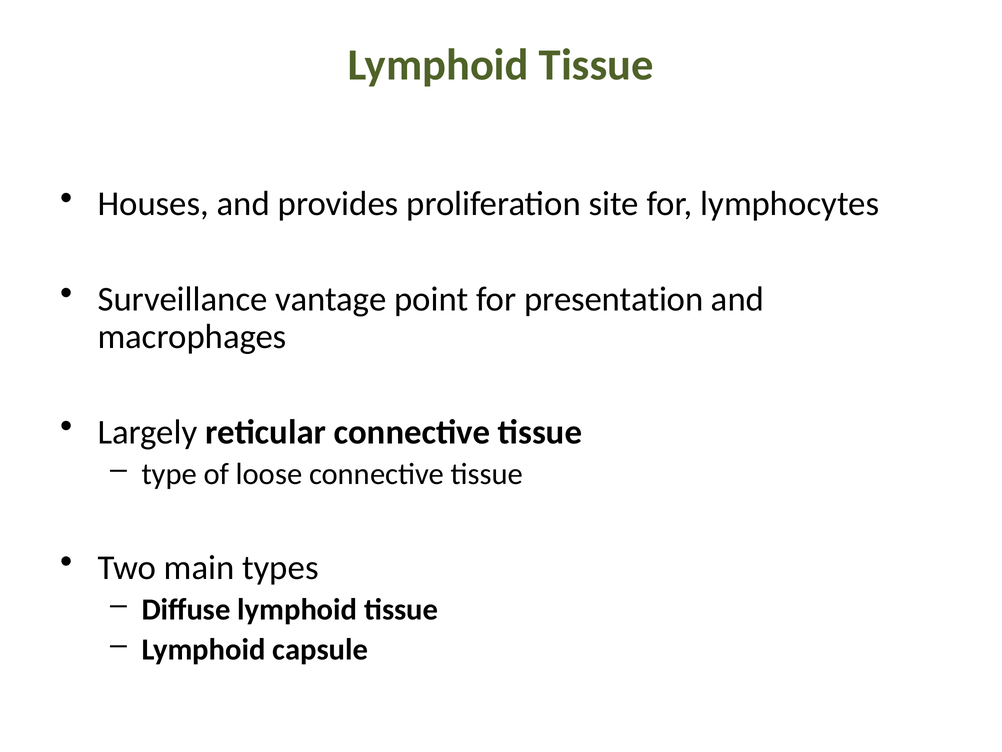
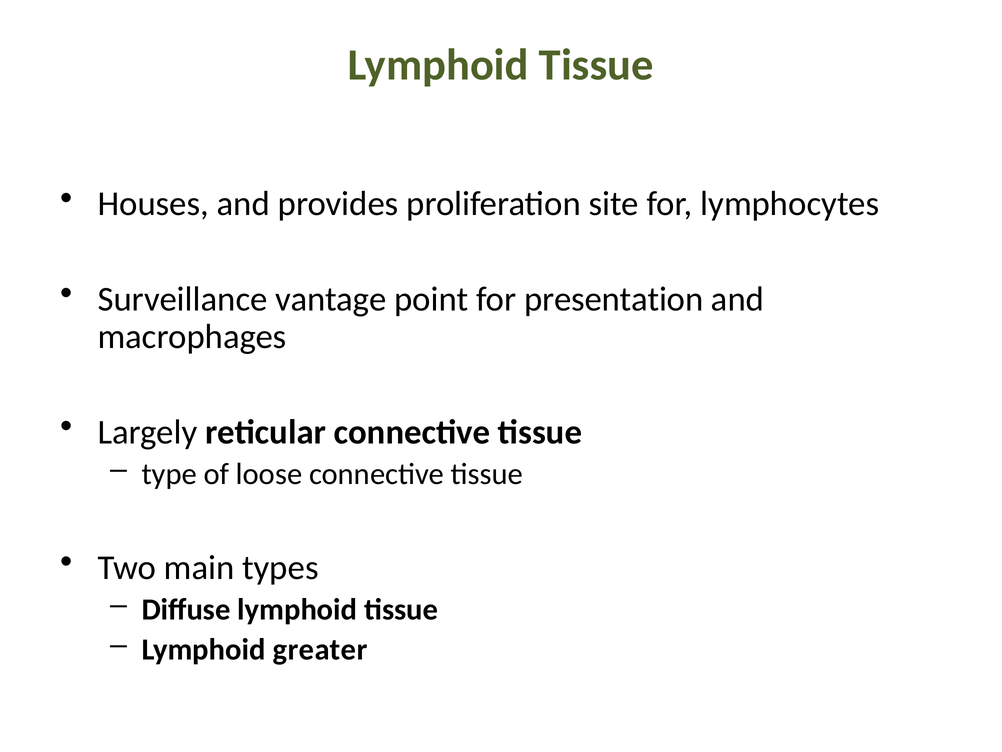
capsule: capsule -> greater
